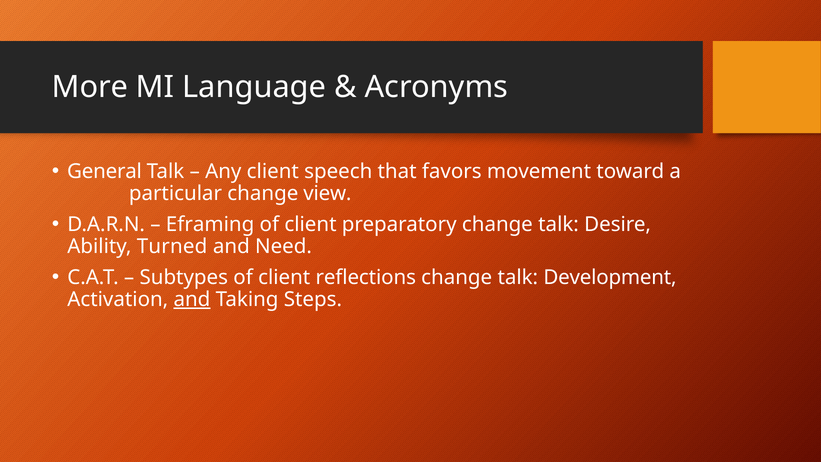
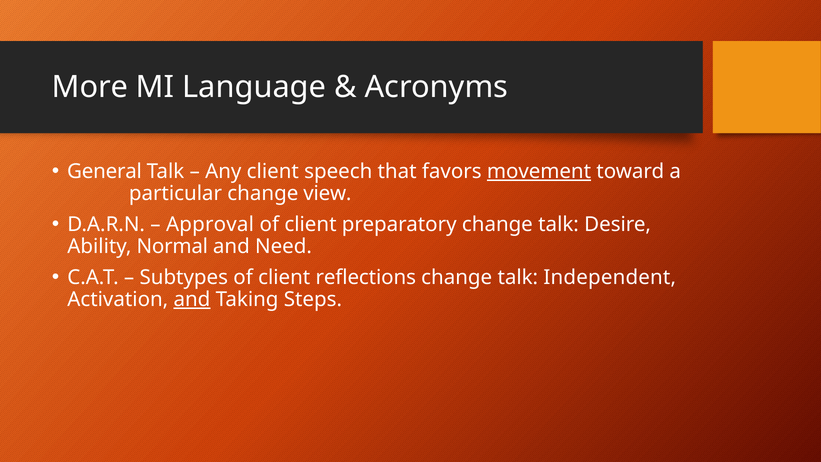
movement underline: none -> present
Eframing: Eframing -> Approval
Turned: Turned -> Normal
Development: Development -> Independent
